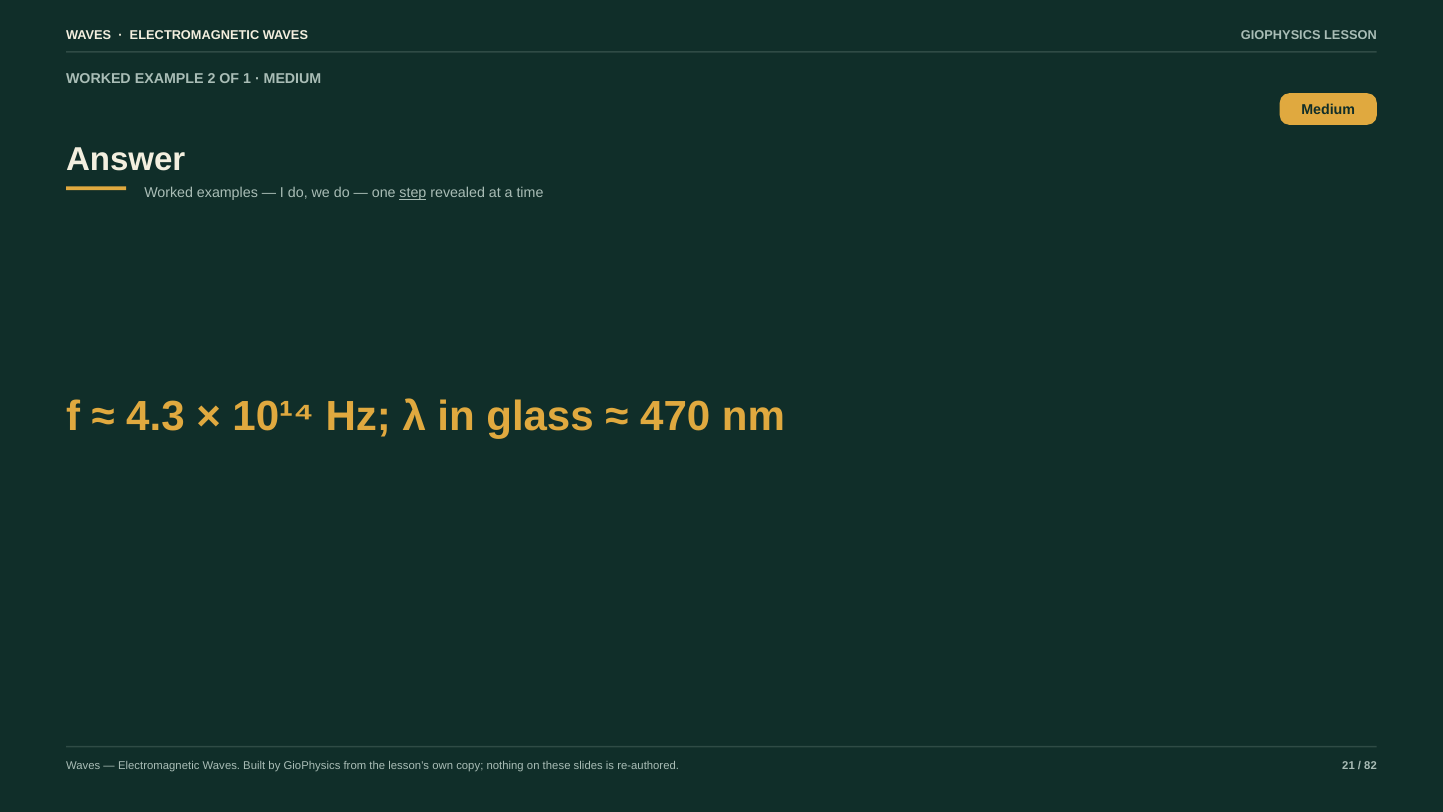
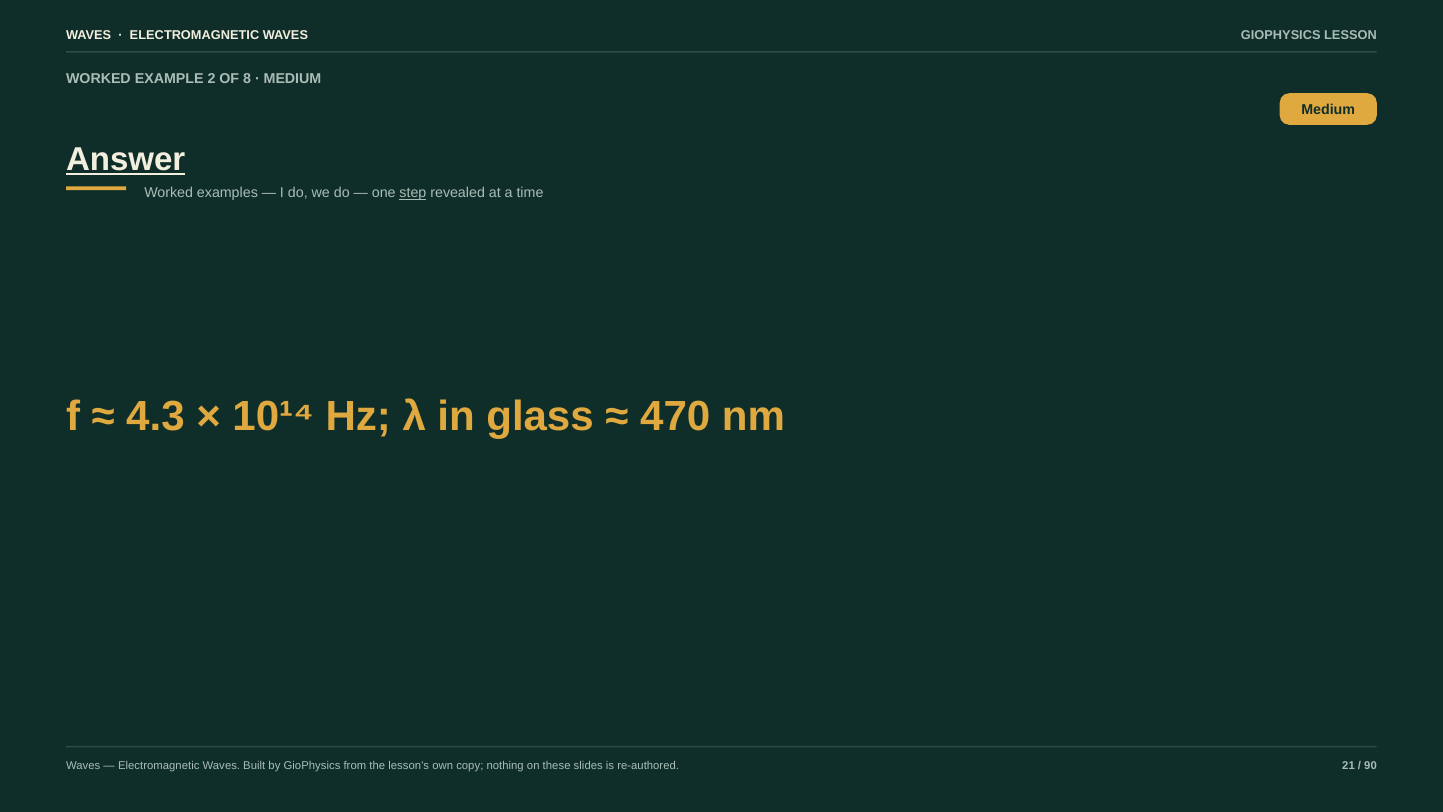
1: 1 -> 8
Answer underline: none -> present
82: 82 -> 90
